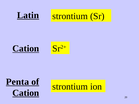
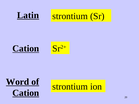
Penta: Penta -> Word
